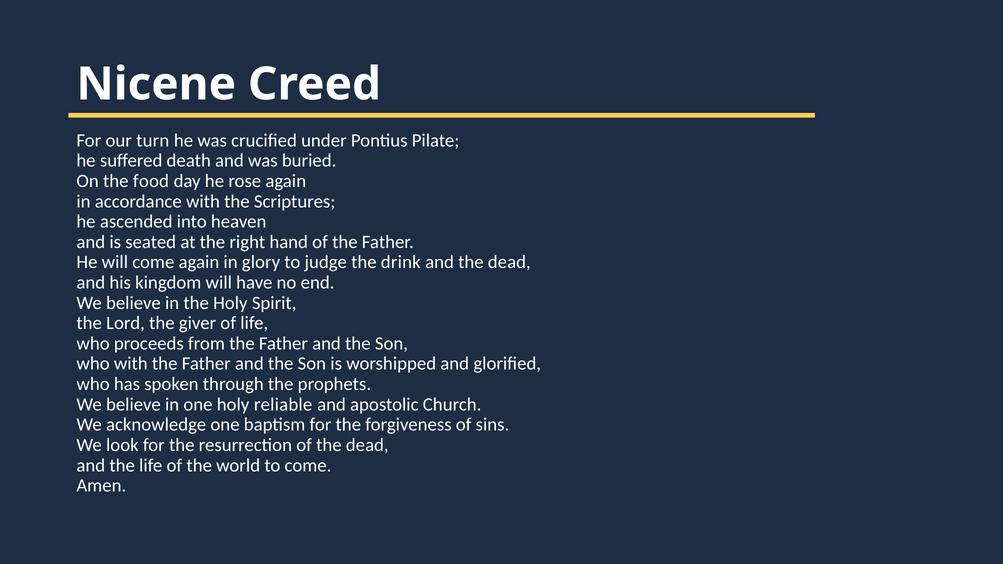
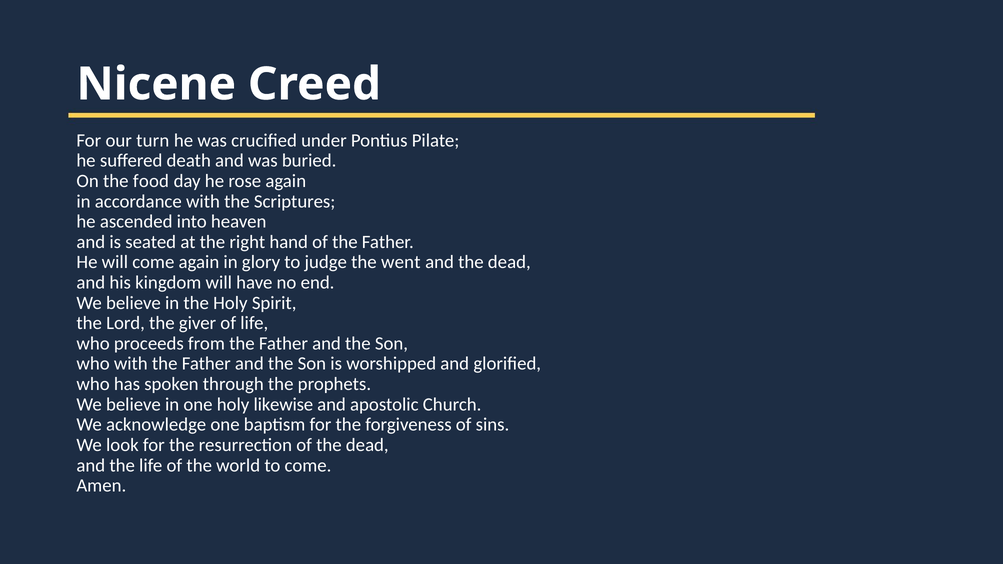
drink: drink -> went
reliable: reliable -> likewise
